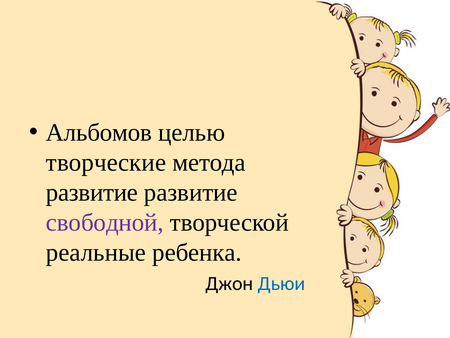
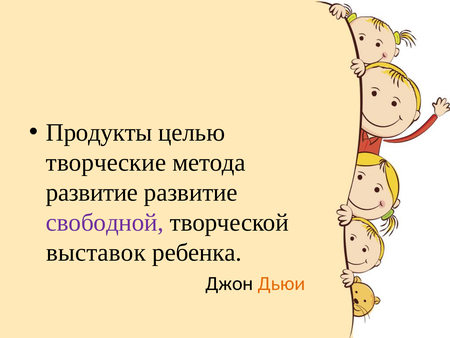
Альбомов: Альбомов -> Продукты
реальные: реальные -> выставок
Дьюи colour: blue -> orange
